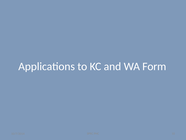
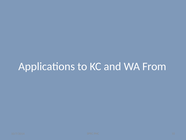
Form: Form -> From
